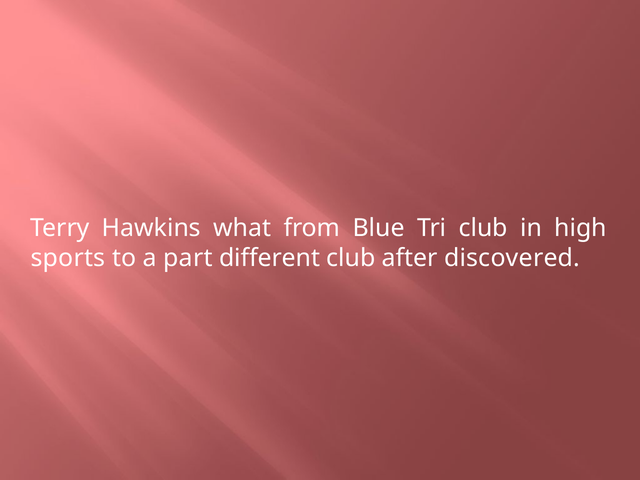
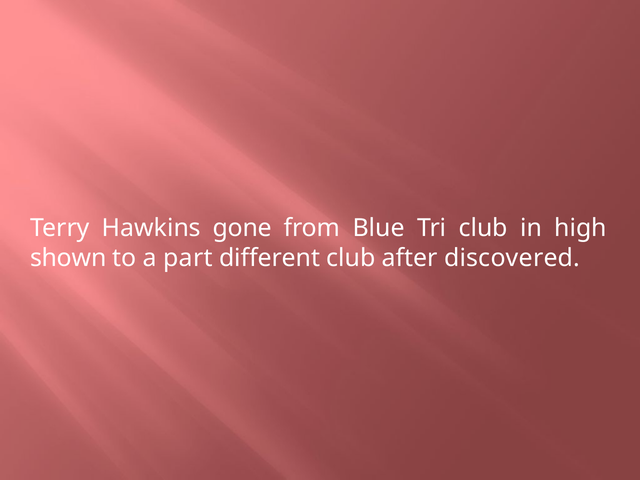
what: what -> gone
sports: sports -> shown
